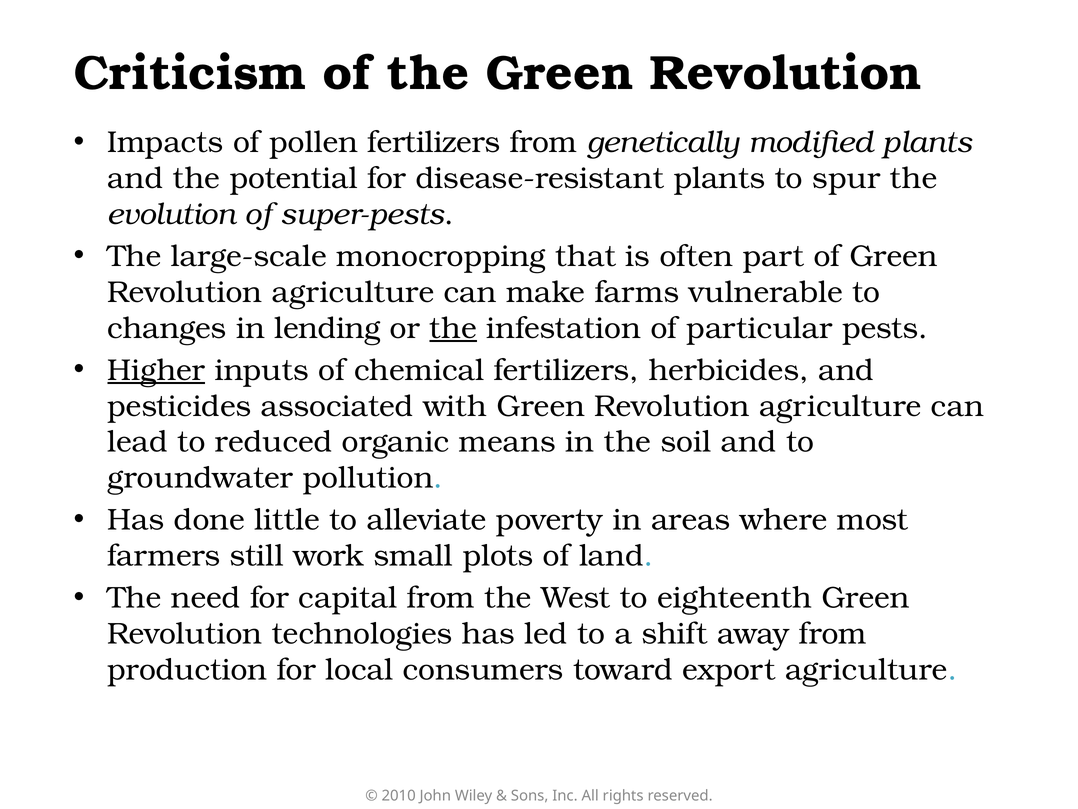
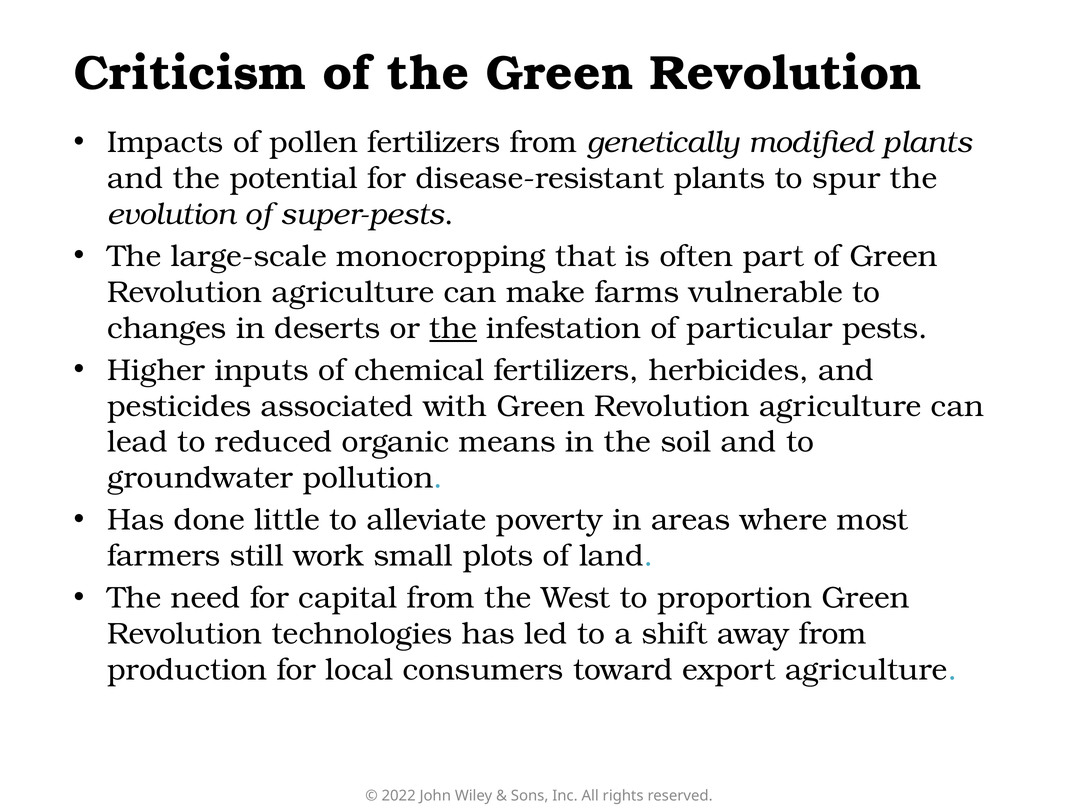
lending: lending -> deserts
Higher underline: present -> none
eighteenth: eighteenth -> proportion
2010: 2010 -> 2022
